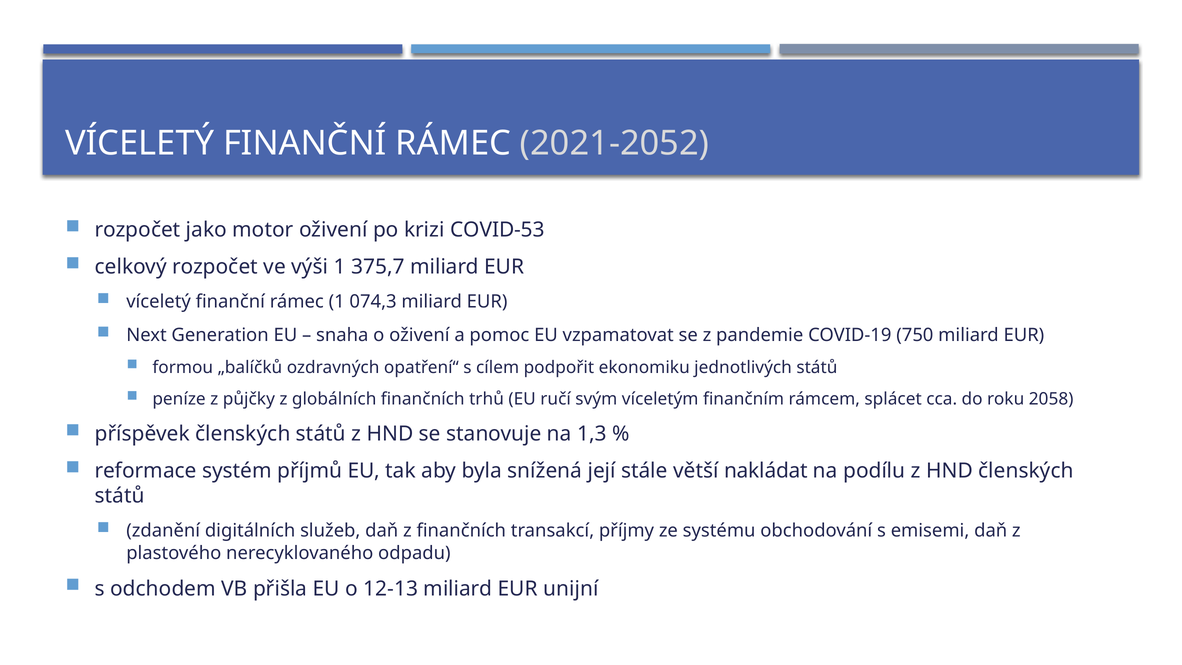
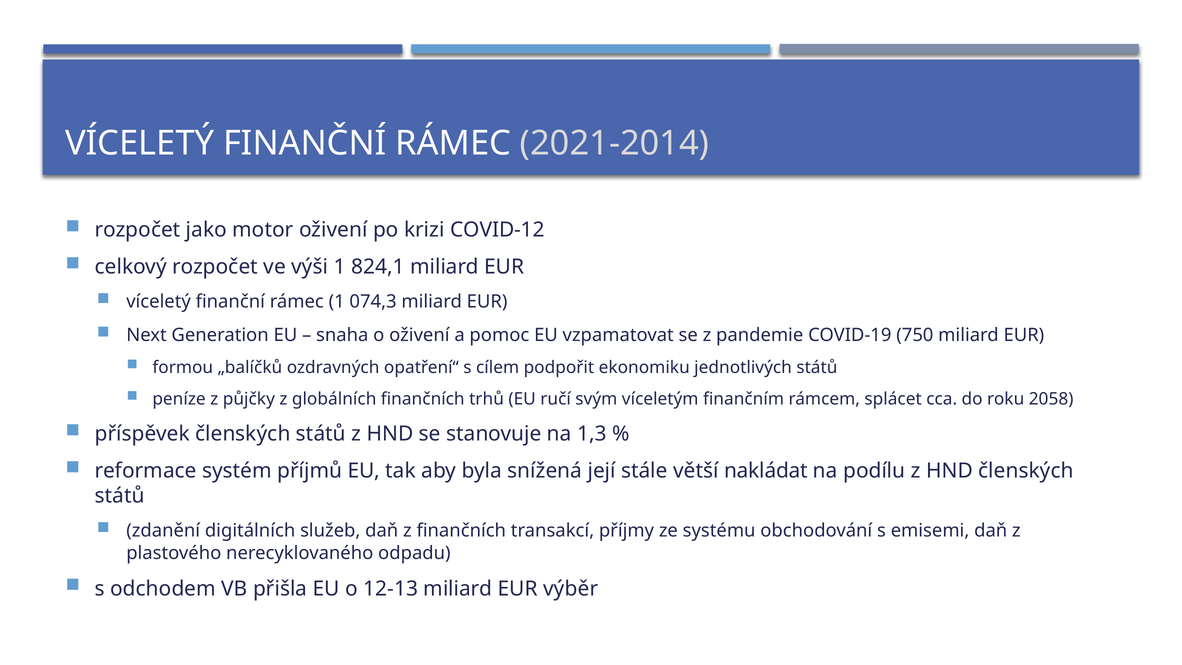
2021-2052: 2021-2052 -> 2021-2014
COVID-53: COVID-53 -> COVID-12
375,7: 375,7 -> 824,1
unijní: unijní -> výběr
